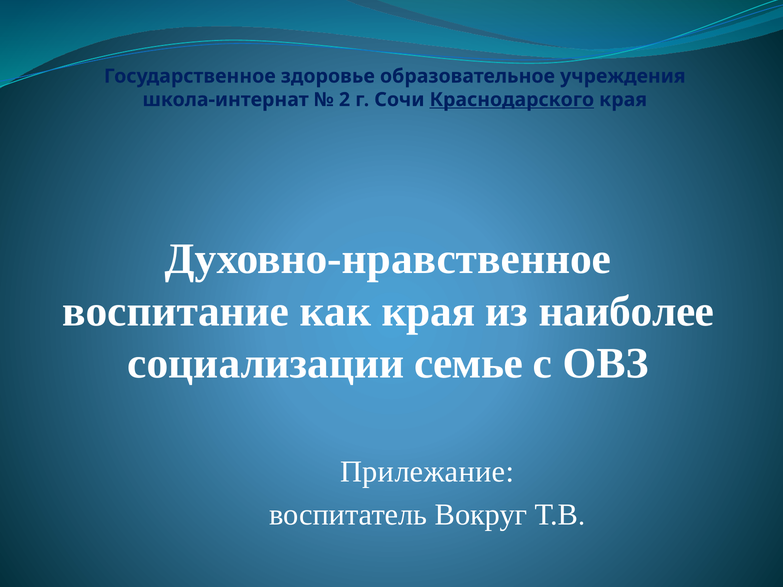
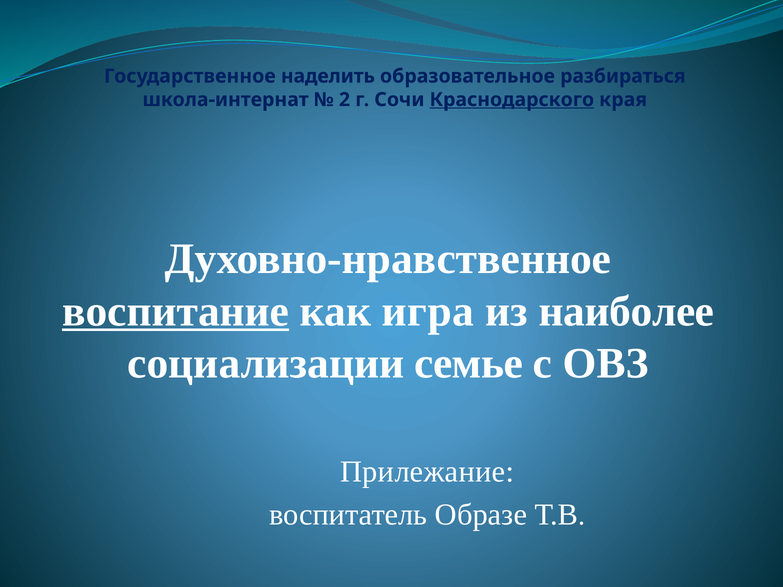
здоровье: здоровье -> наделить
учреждения: учреждения -> разбираться
воспитание underline: none -> present
как края: края -> игра
Вокруг: Вокруг -> Образе
